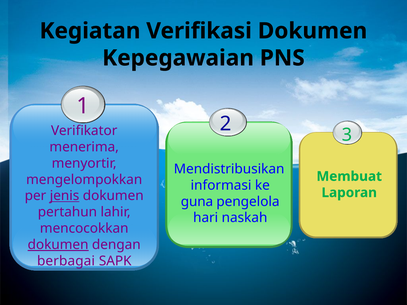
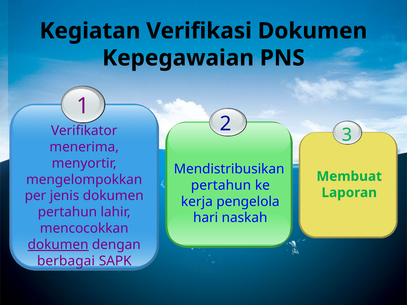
informasi at (221, 185): informasi -> pertahun
jenis underline: present -> none
guna: guna -> kerja
